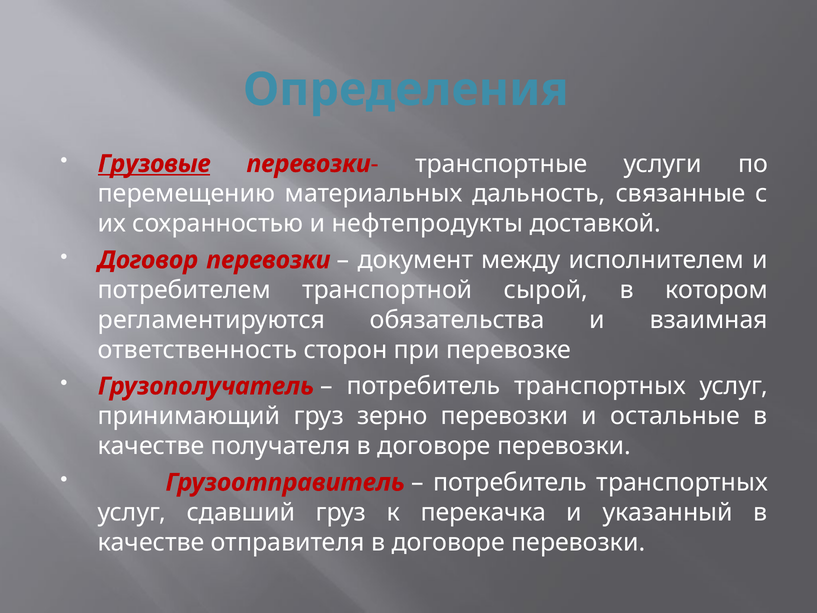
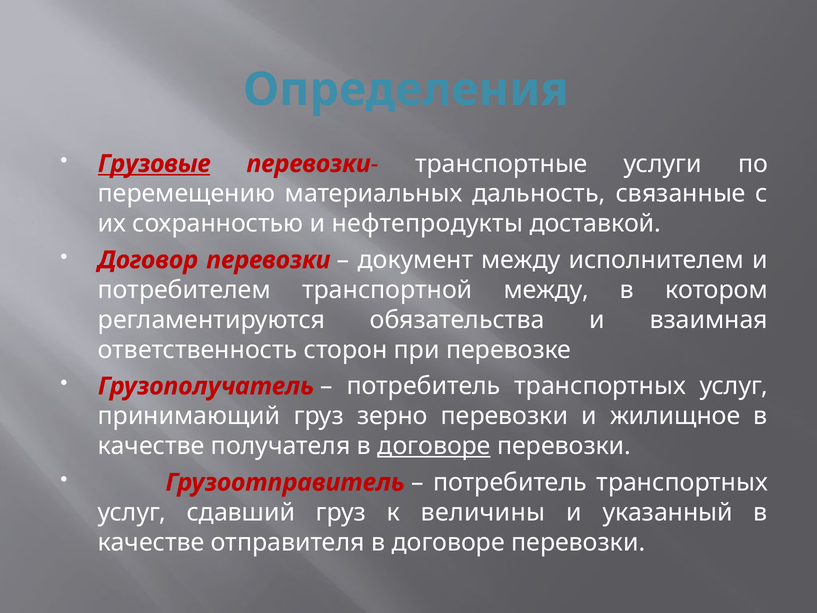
транспортной сырой: сырой -> между
остальные: остальные -> жилищное
договоре at (434, 446) underline: none -> present
перекачка: перекачка -> величины
